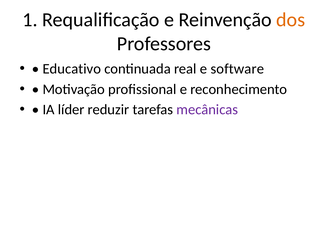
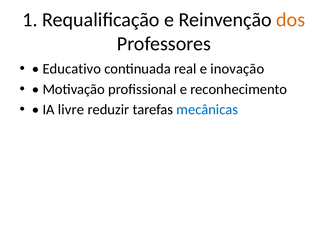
software: software -> inovação
líder: líder -> livre
mecânicas colour: purple -> blue
